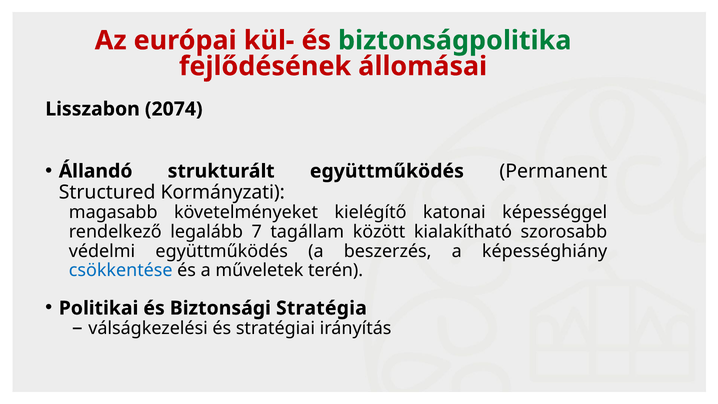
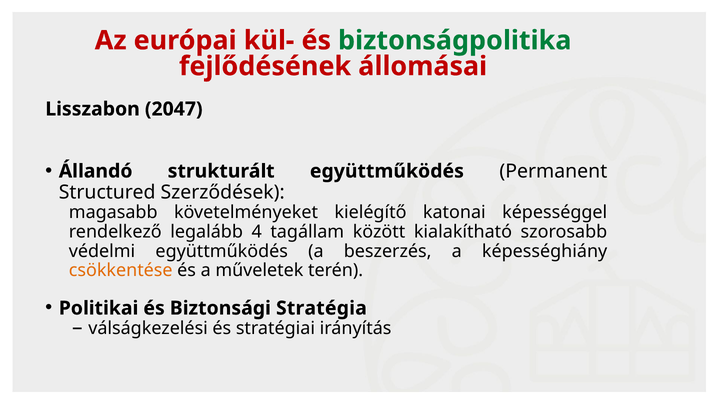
2074: 2074 -> 2047
Kormányzati: Kormányzati -> Szerződések
7: 7 -> 4
csökkentése colour: blue -> orange
